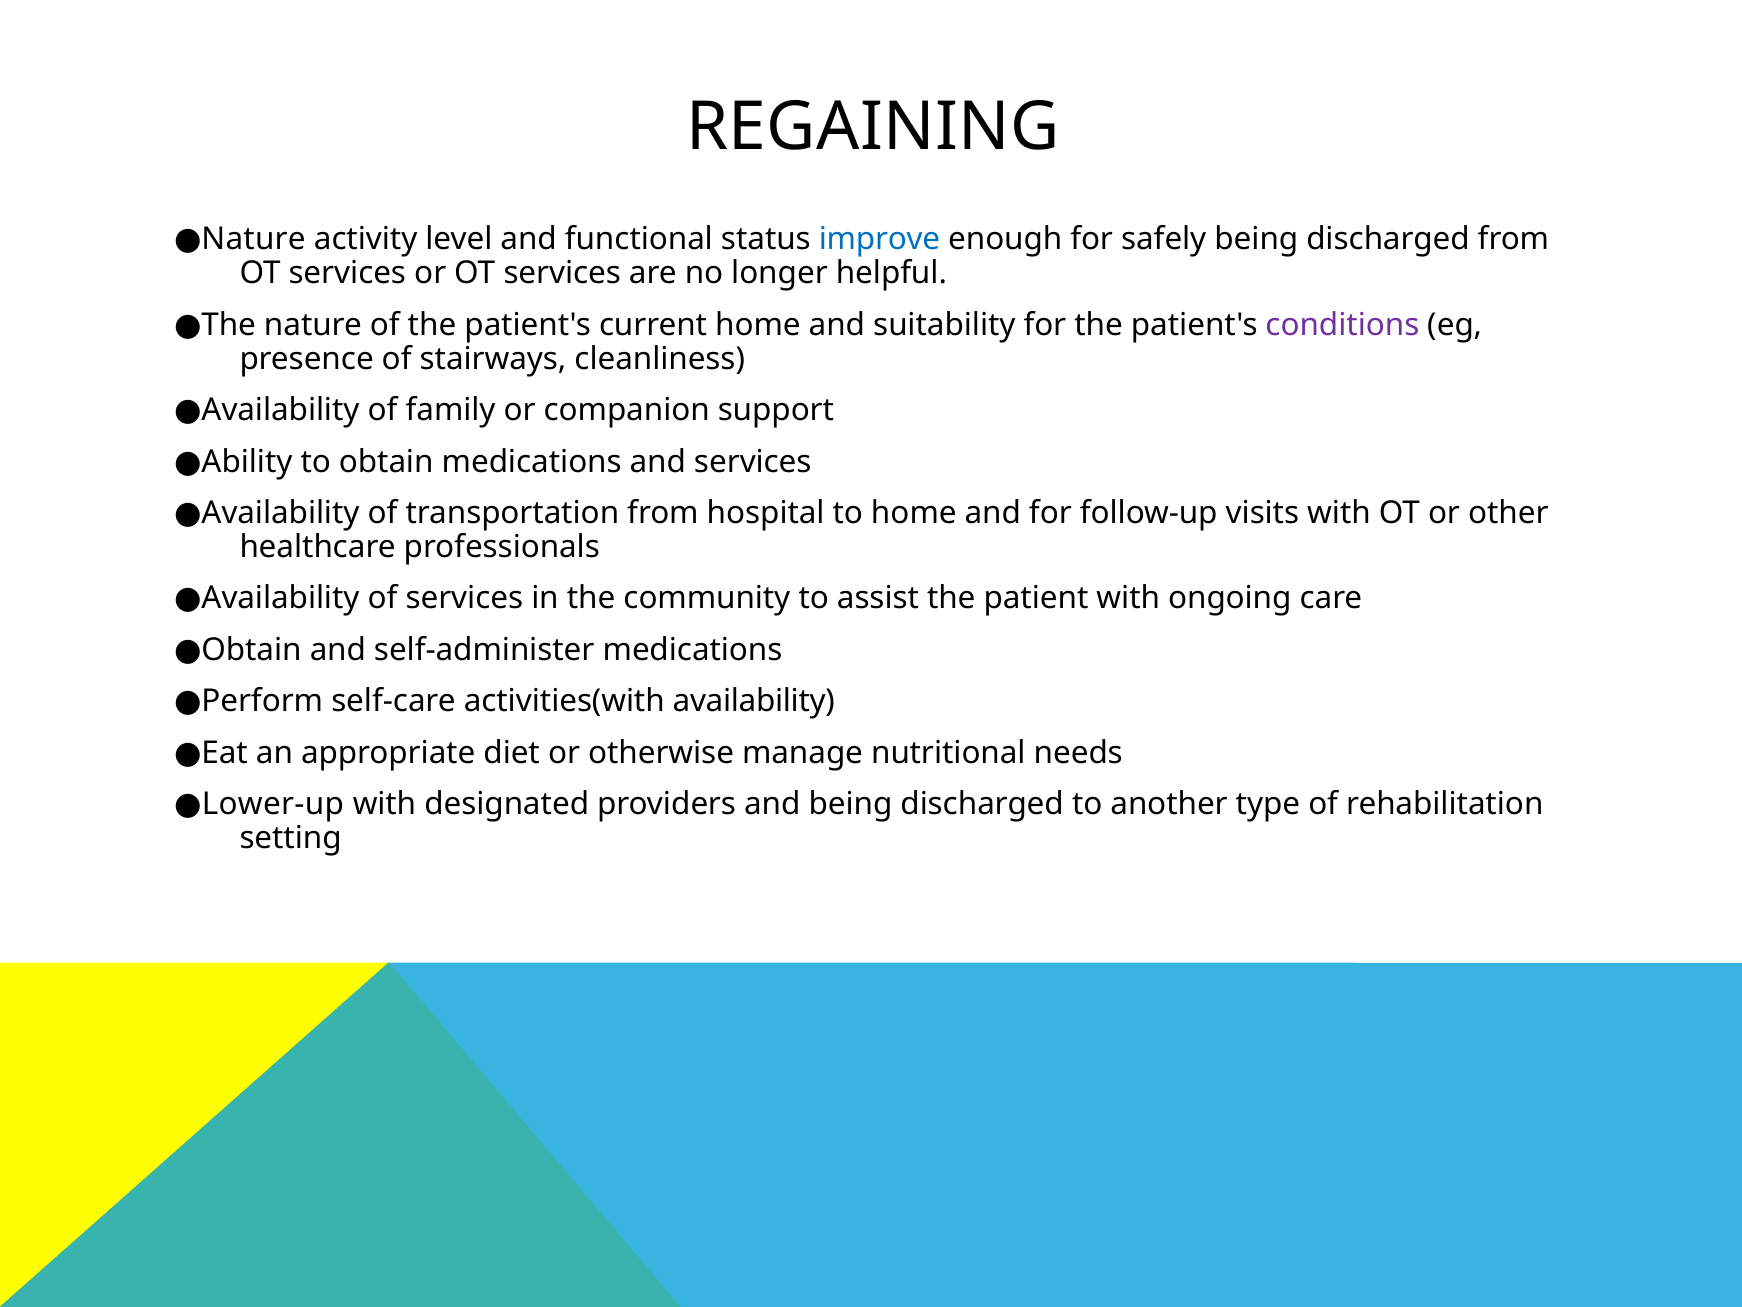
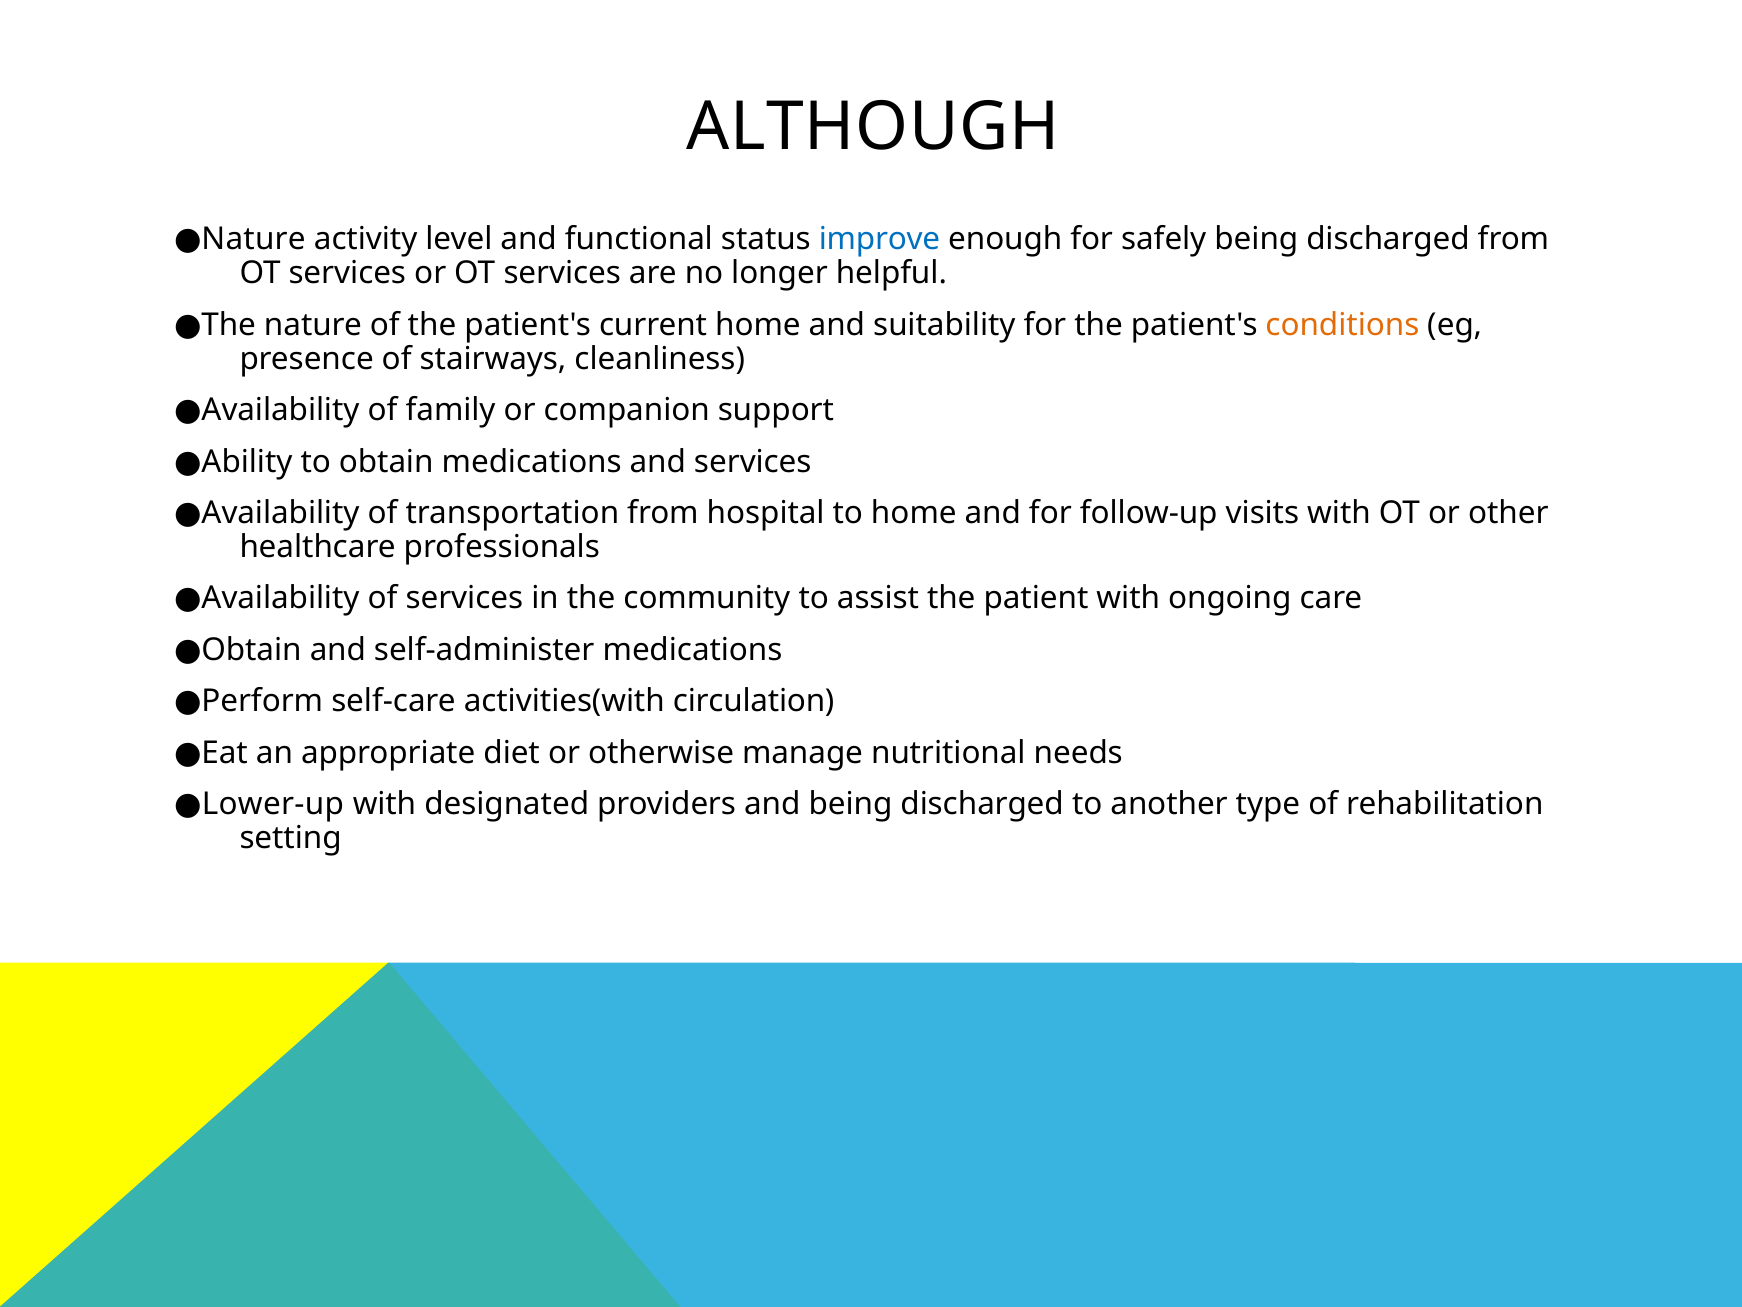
REGAINING: REGAINING -> ALTHOUGH
conditions colour: purple -> orange
activities(with availability: availability -> circulation
